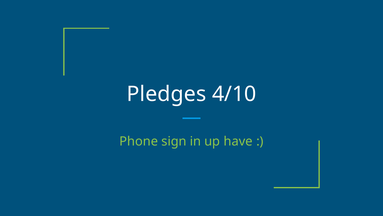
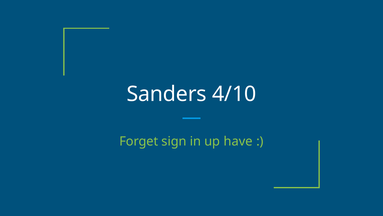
Pledges: Pledges -> Sanders
Phone: Phone -> Forget
